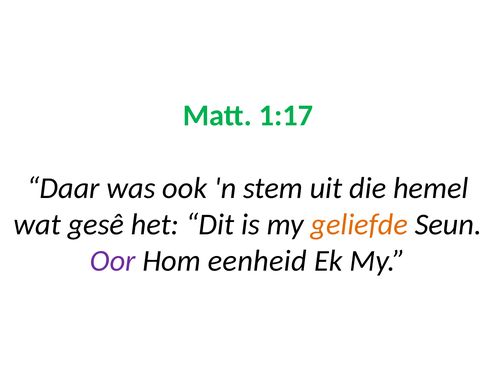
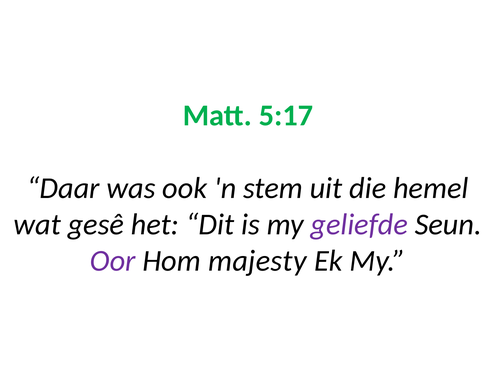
1:17: 1:17 -> 5:17
geliefde colour: orange -> purple
eenheid: eenheid -> majesty
